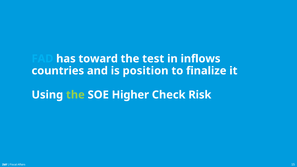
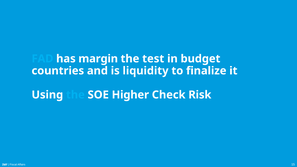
toward: toward -> margin
inflows: inflows -> budget
position: position -> liquidity
the at (75, 95) colour: light green -> light blue
